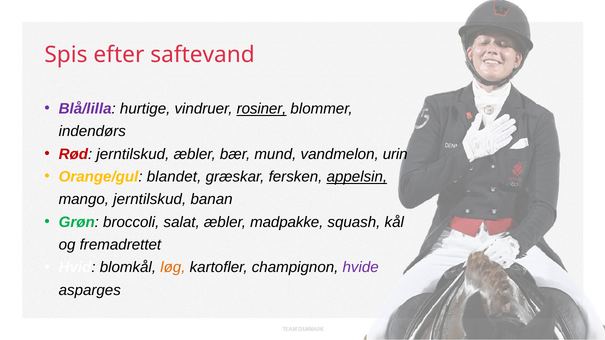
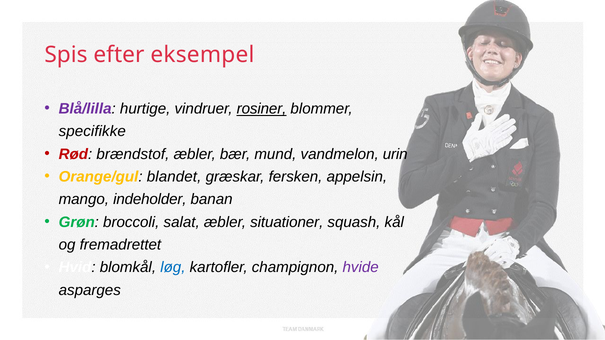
saftevand: saftevand -> eksempel
indendørs: indendørs -> specifikke
Rød jerntilskud: jerntilskud -> brændstof
appelsin underline: present -> none
mango jerntilskud: jerntilskud -> indeholder
madpakke: madpakke -> situationer
løg colour: orange -> blue
